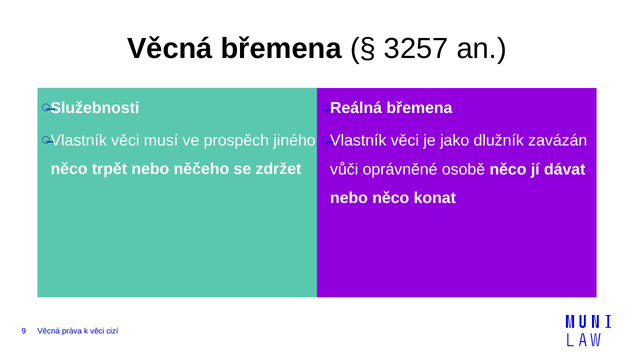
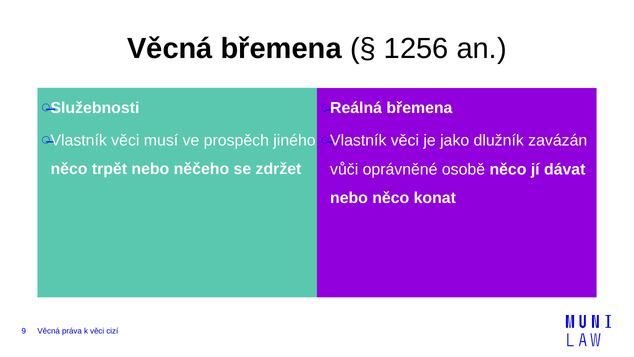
3257: 3257 -> 1256
